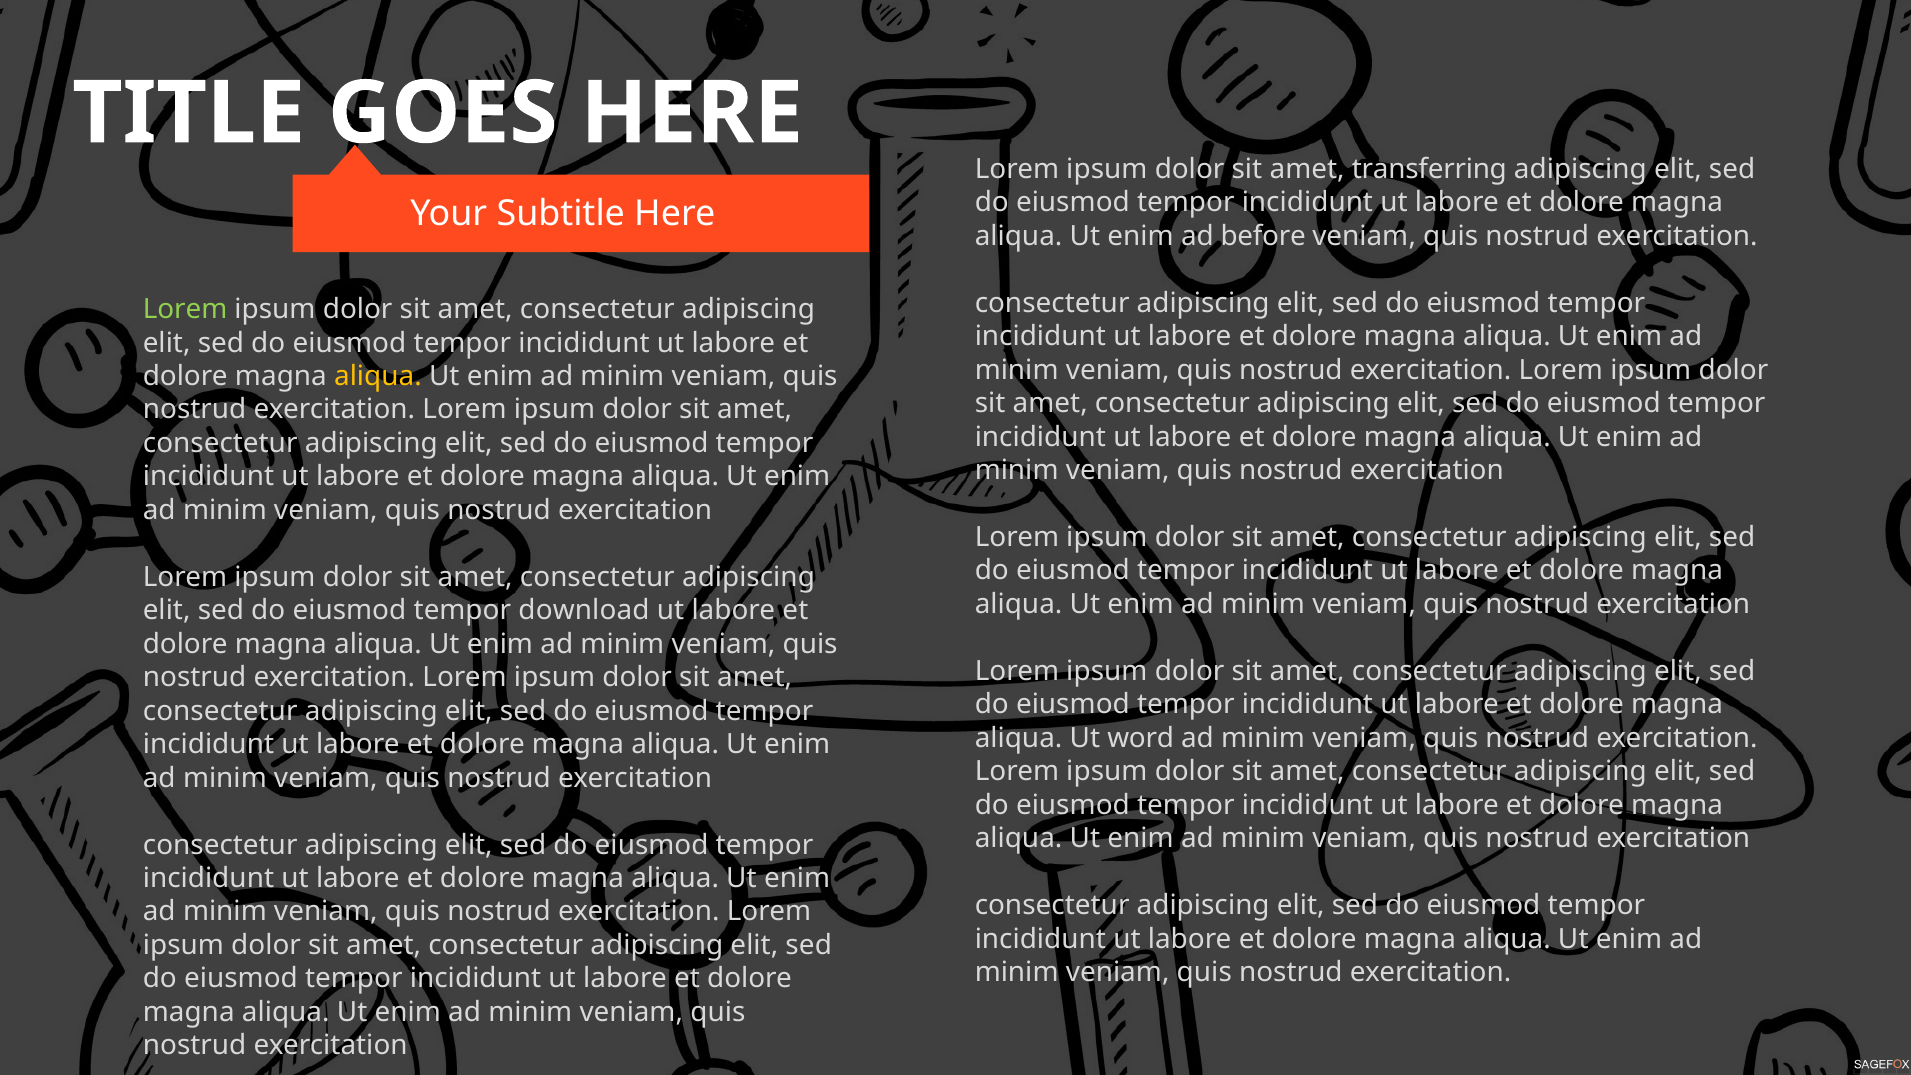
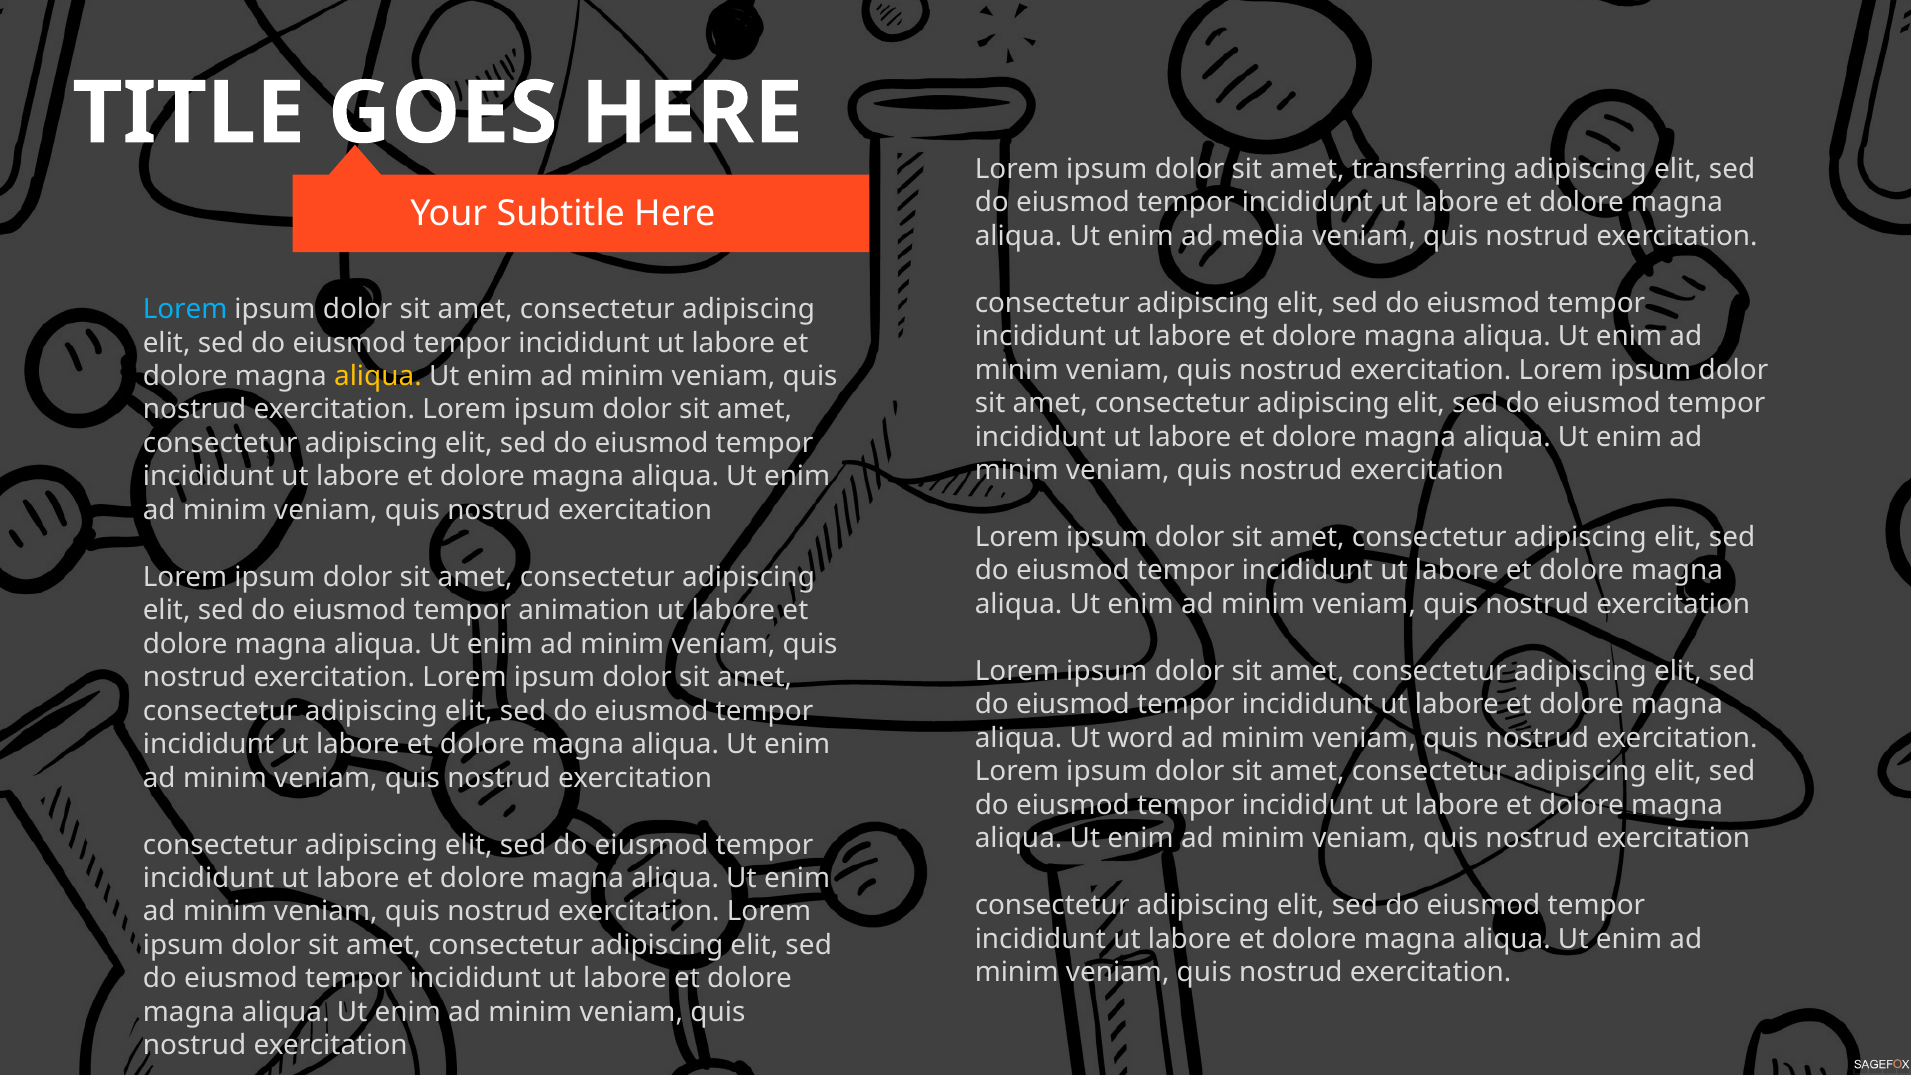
before: before -> media
Lorem at (185, 309) colour: light green -> light blue
download: download -> animation
